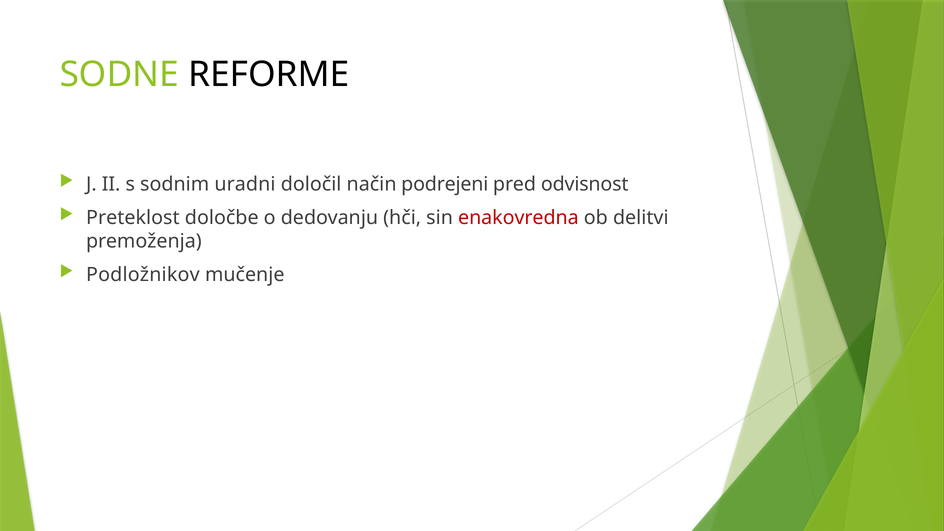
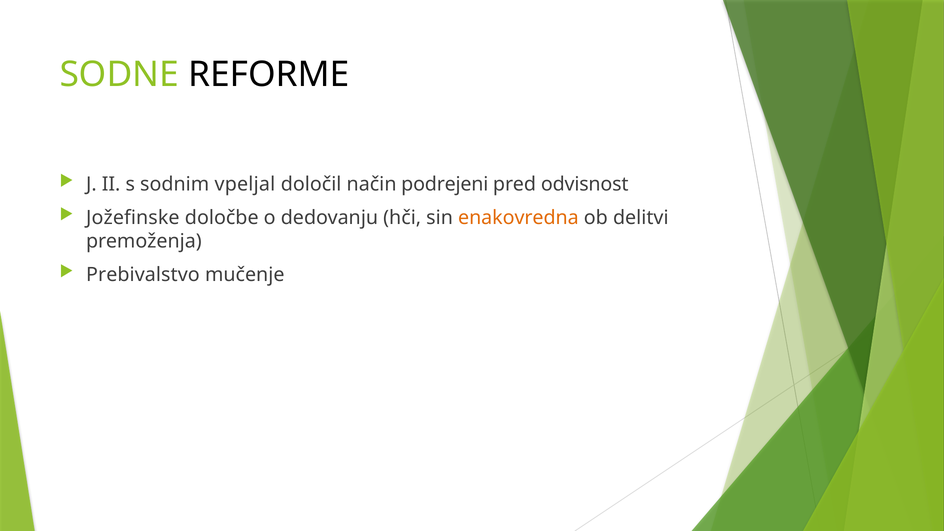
uradni: uradni -> vpeljal
Preteklost: Preteklost -> Jožefinske
enakovredna colour: red -> orange
Podložnikov: Podložnikov -> Prebivalstvo
